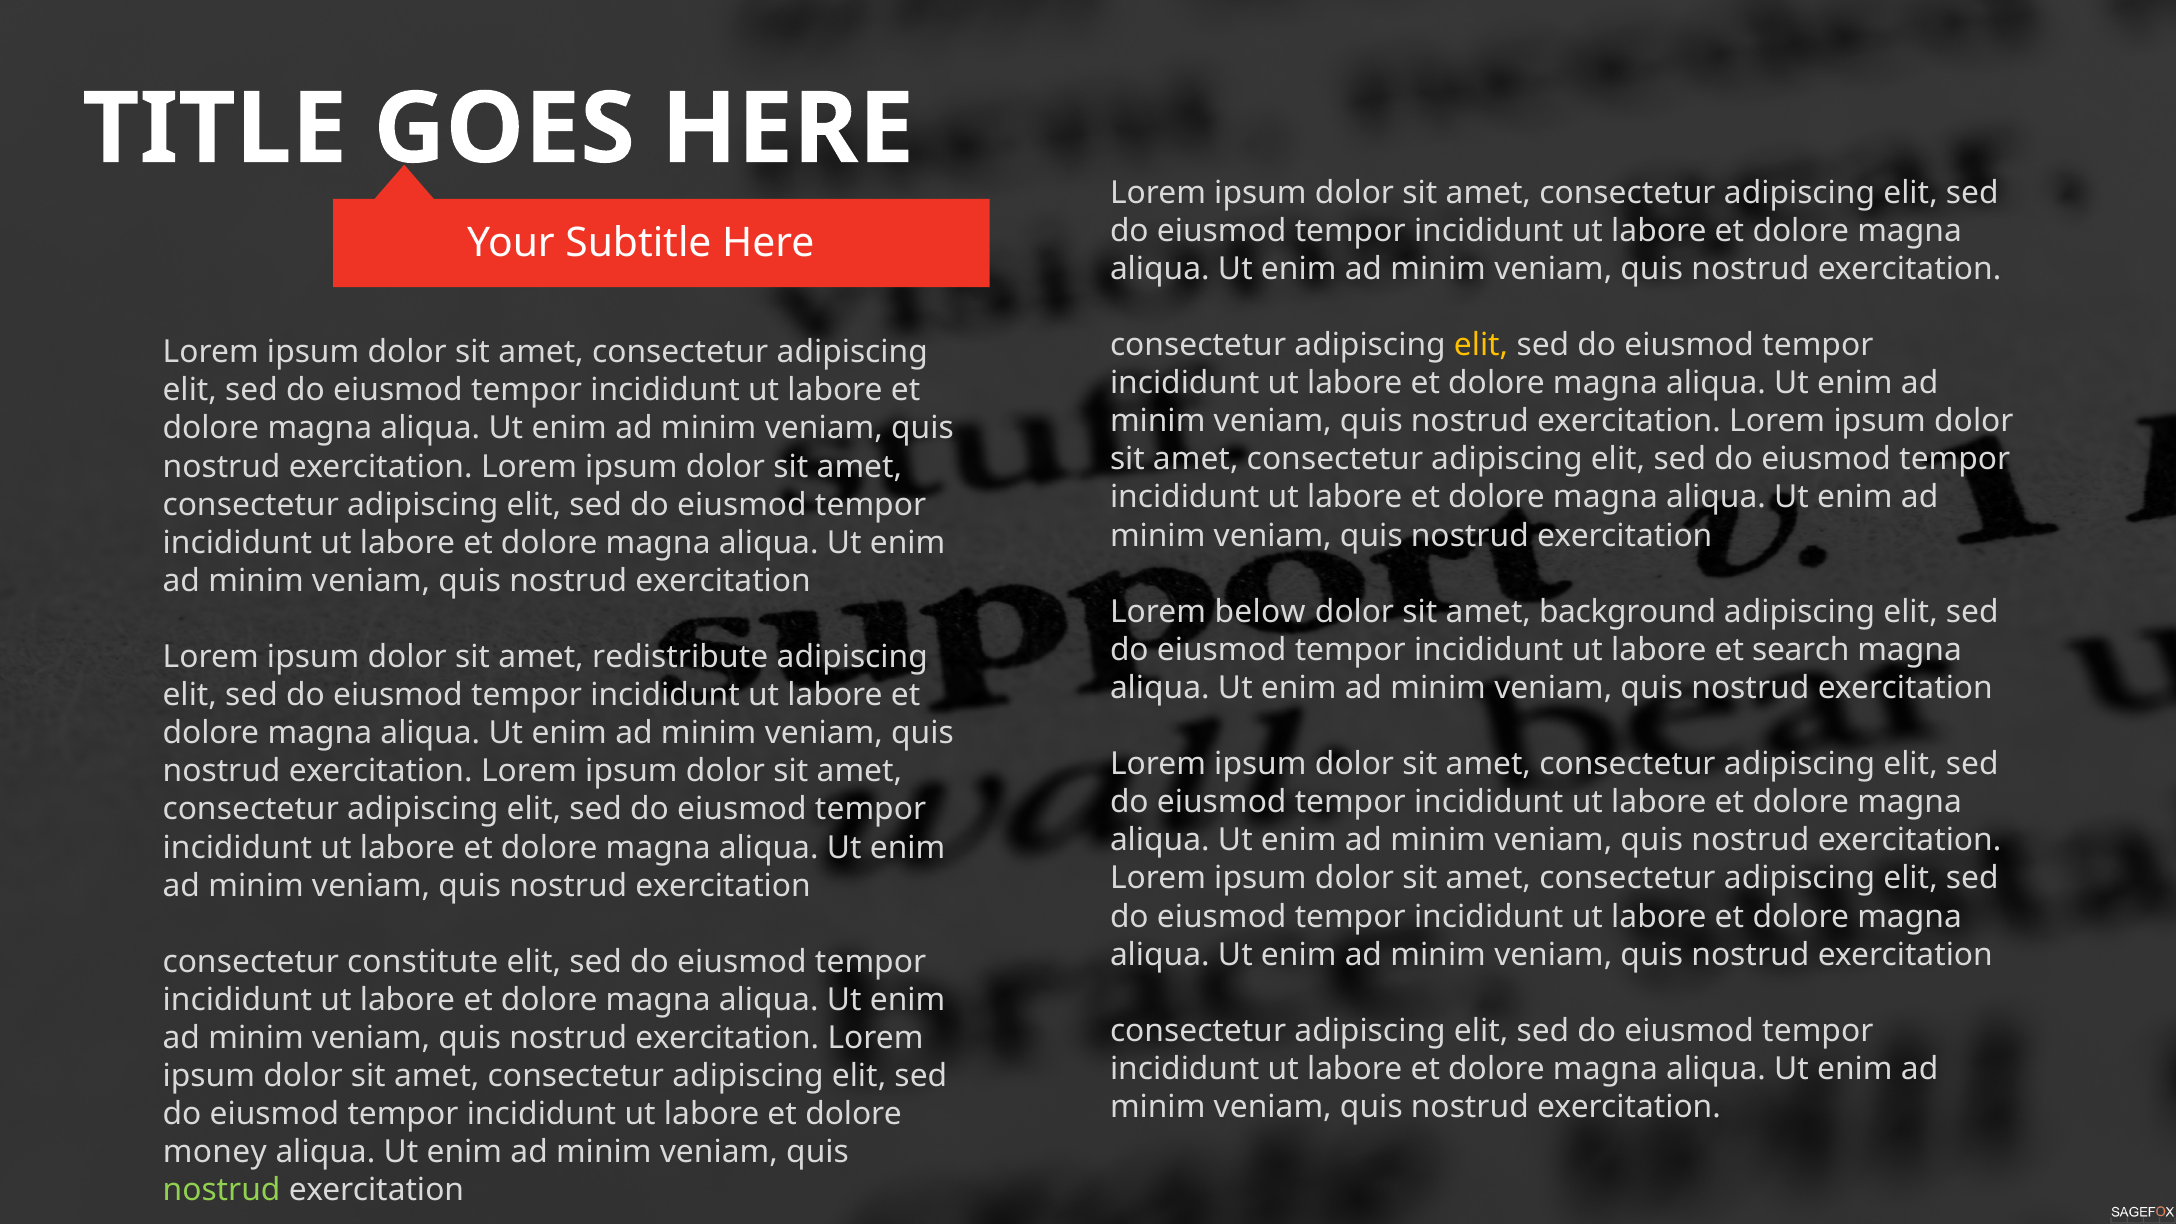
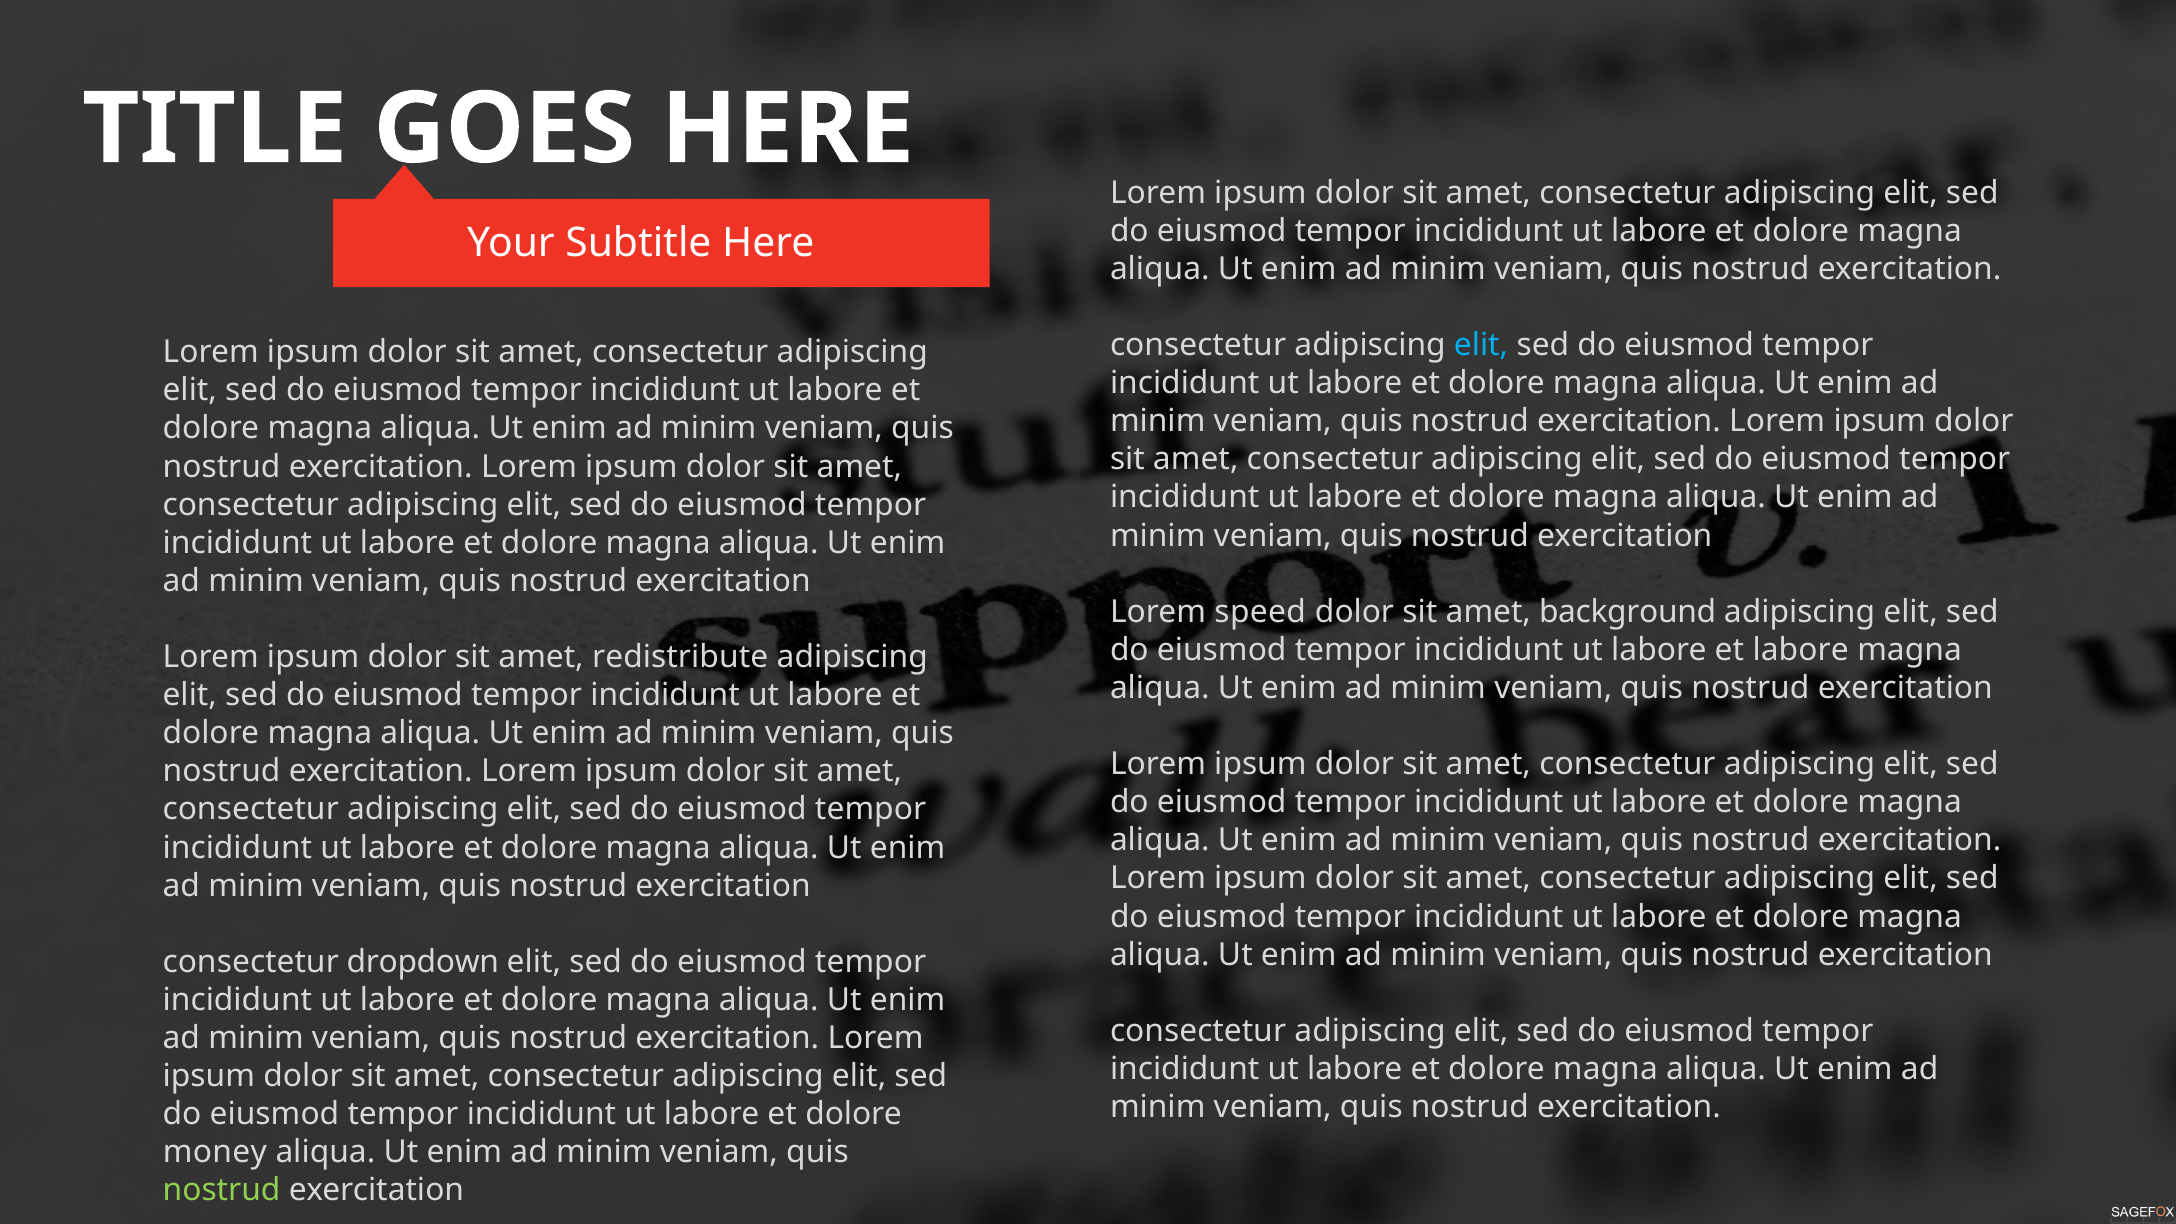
elit at (1481, 345) colour: yellow -> light blue
below: below -> speed
et search: search -> labore
constitute: constitute -> dropdown
